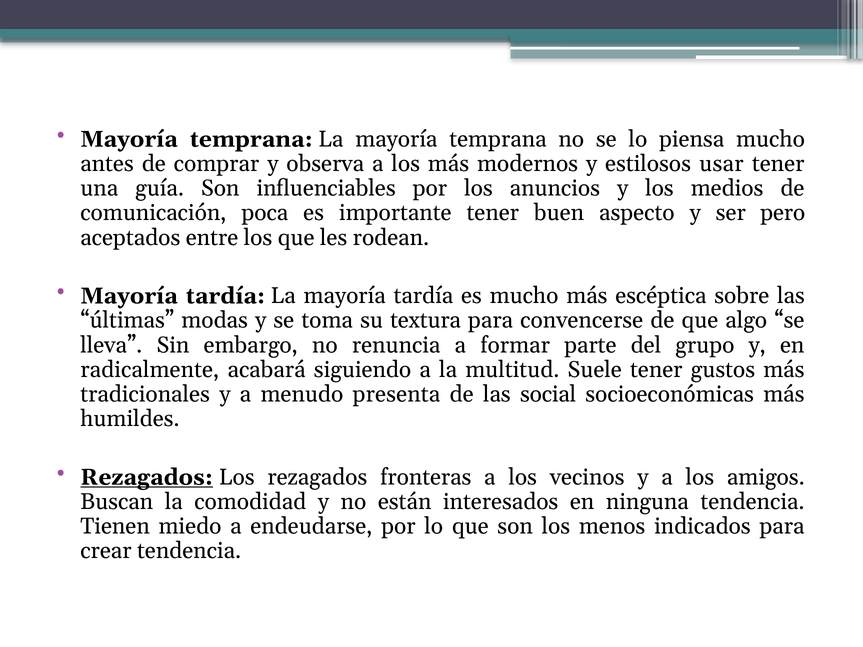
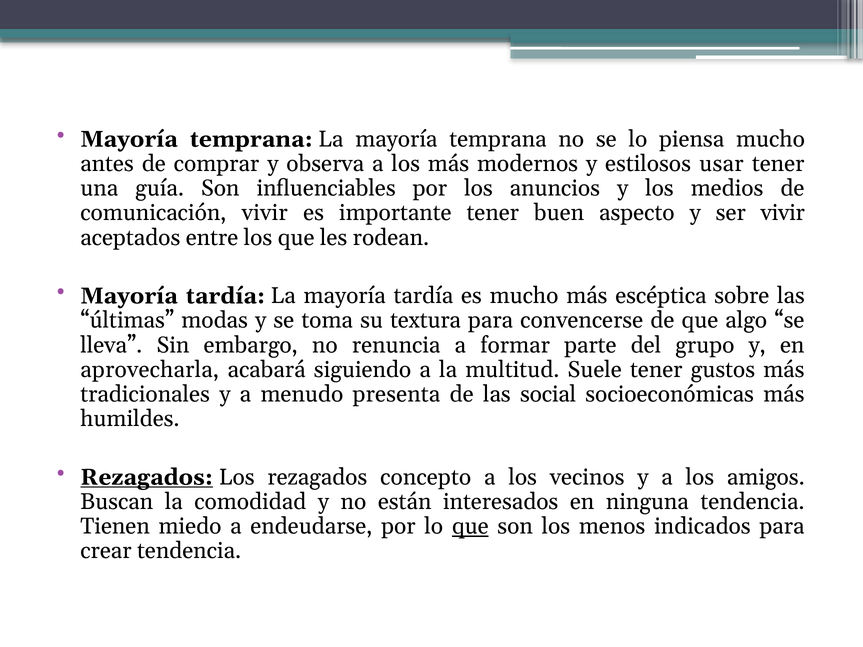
comunicación poca: poca -> vivir
ser pero: pero -> vivir
radicalmente: radicalmente -> aprovecharla
fronteras: fronteras -> concepto
que at (470, 527) underline: none -> present
